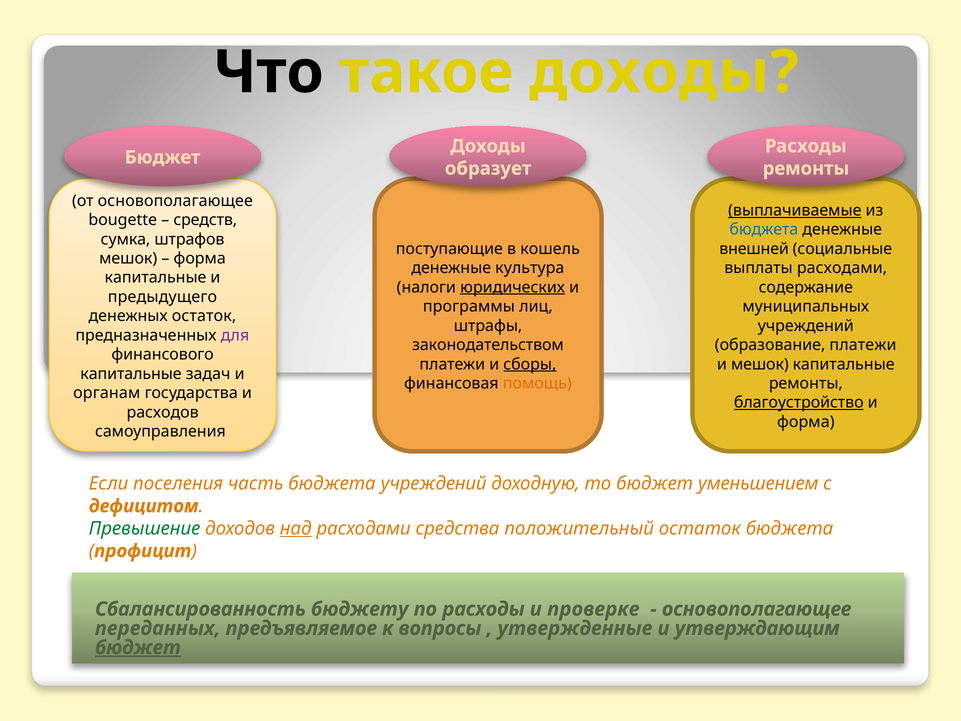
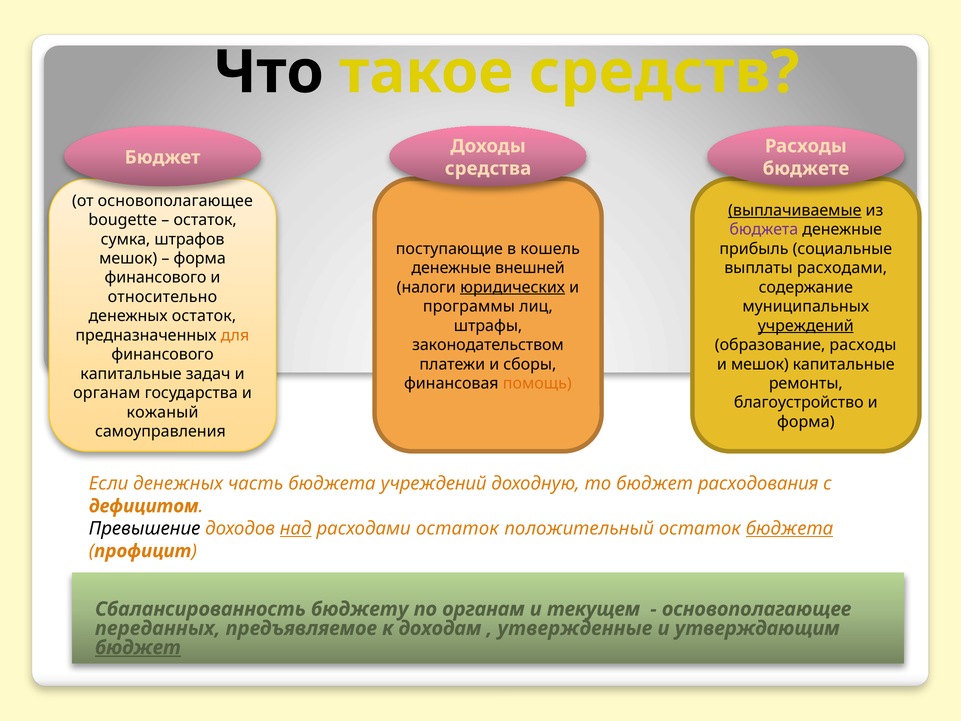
такое доходы: доходы -> средств
образует: образует -> средства
ремонты at (806, 168): ремонты -> бюджете
средств at (205, 220): средств -> остаток
бюджета at (764, 230) colour: blue -> purple
внешней: внешней -> прибыль
культура: культура -> внешней
капитальные at (156, 278): капитальные -> финансового
предыдущего: предыдущего -> относительно
учреждений at (806, 326) underline: none -> present
для colour: purple -> orange
образование платежи: платежи -> расходы
сборы underline: present -> none
благоустройство underline: present -> none
расходов: расходов -> кожаный
Если поселения: поселения -> денежных
уменьшением: уменьшением -> расходования
Превышение colour: green -> black
расходами средства: средства -> остаток
бюджета at (790, 528) underline: none -> present
по расходы: расходы -> органам
проверке: проверке -> текущем
вопросы: вопросы -> доходам
